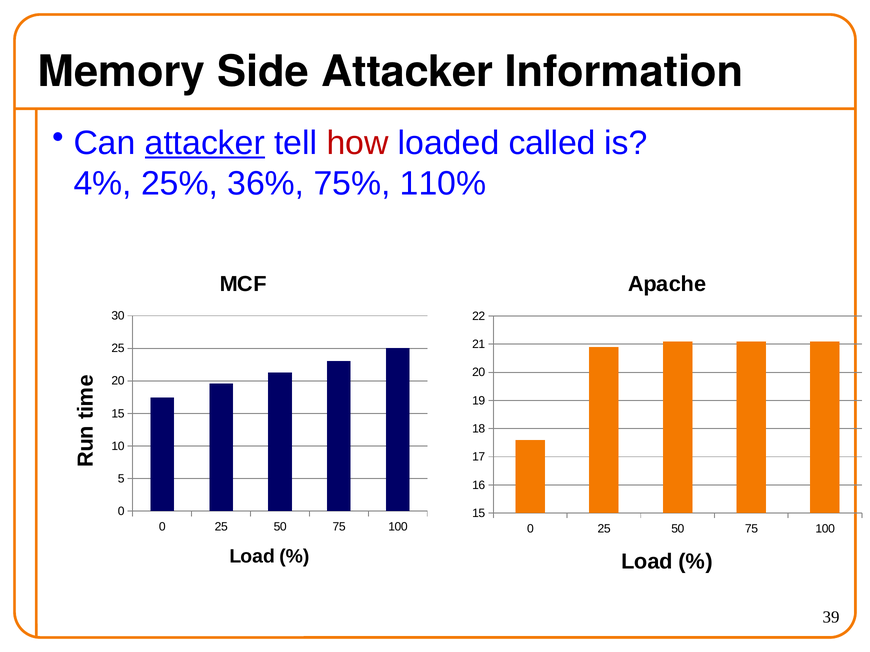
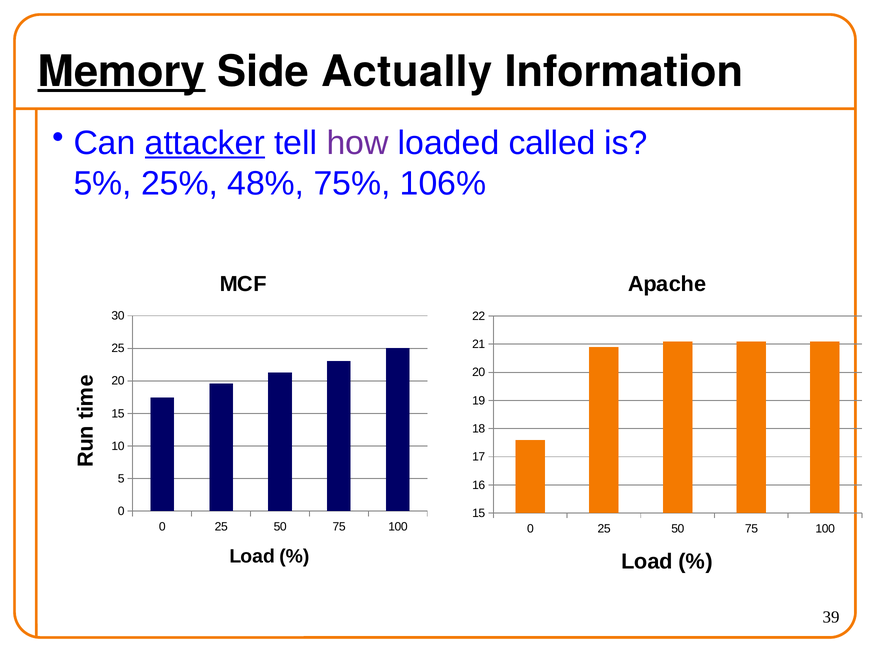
Memory underline: none -> present
Side Attacker: Attacker -> Actually
how colour: red -> purple
4%: 4% -> 5%
36%: 36% -> 48%
110%: 110% -> 106%
